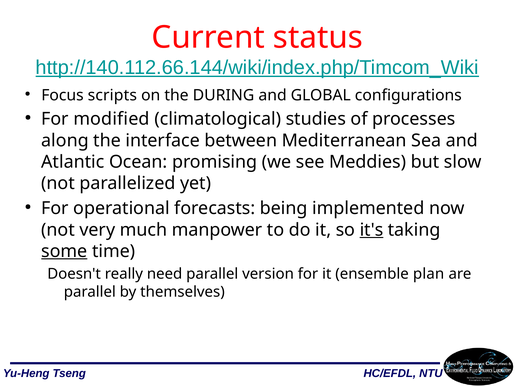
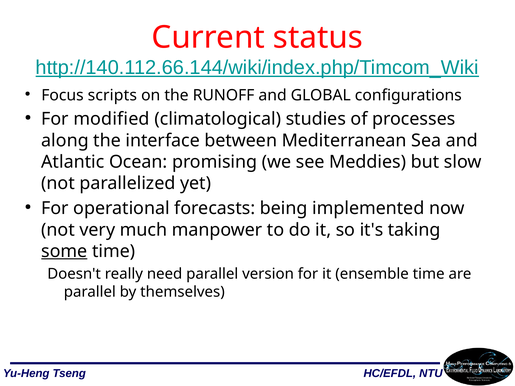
DURING: DURING -> RUNOFF
it's underline: present -> none
ensemble plan: plan -> time
